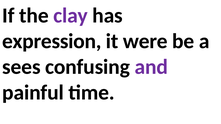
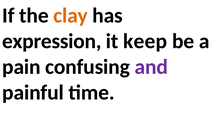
clay colour: purple -> orange
were: were -> keep
sees: sees -> pain
